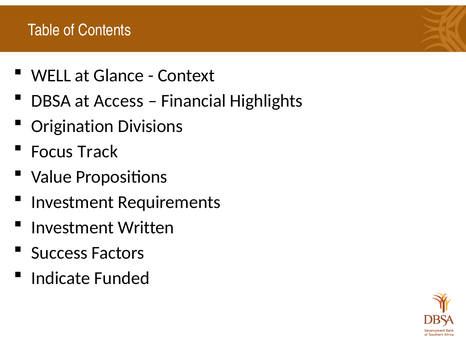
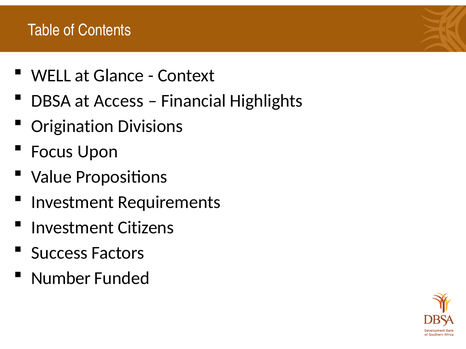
Track: Track -> Upon
Written: Written -> Citizens
Indicate: Indicate -> Number
